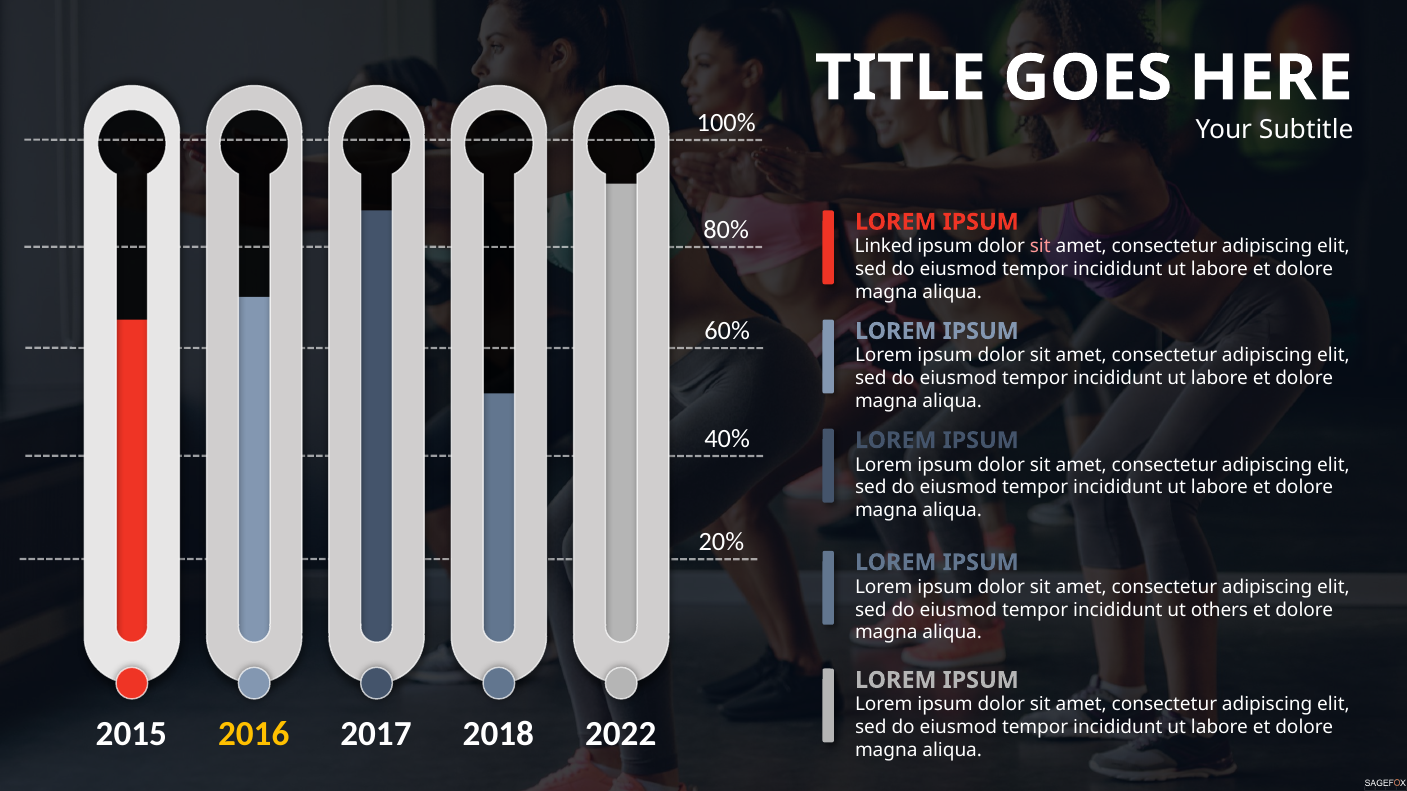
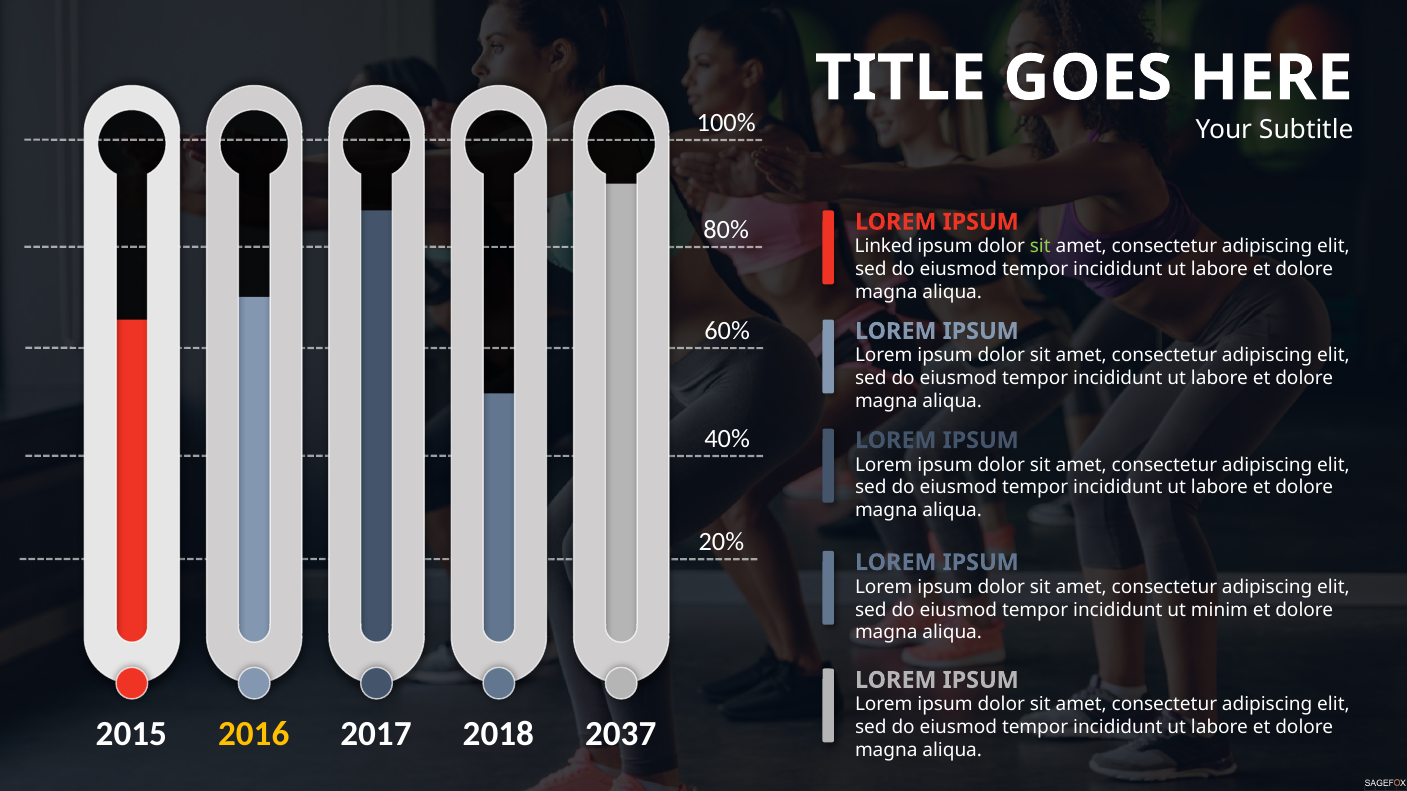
sit at (1040, 247) colour: pink -> light green
others: others -> minim
2022: 2022 -> 2037
